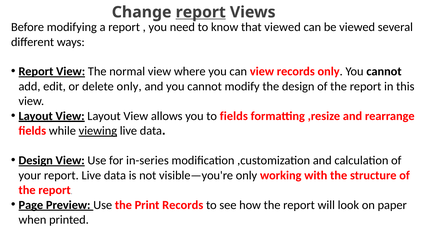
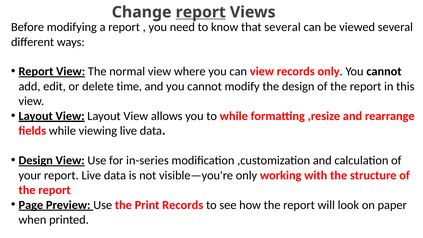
that viewed: viewed -> several
delete only: only -> time
to fields: fields -> while
viewing underline: present -> none
